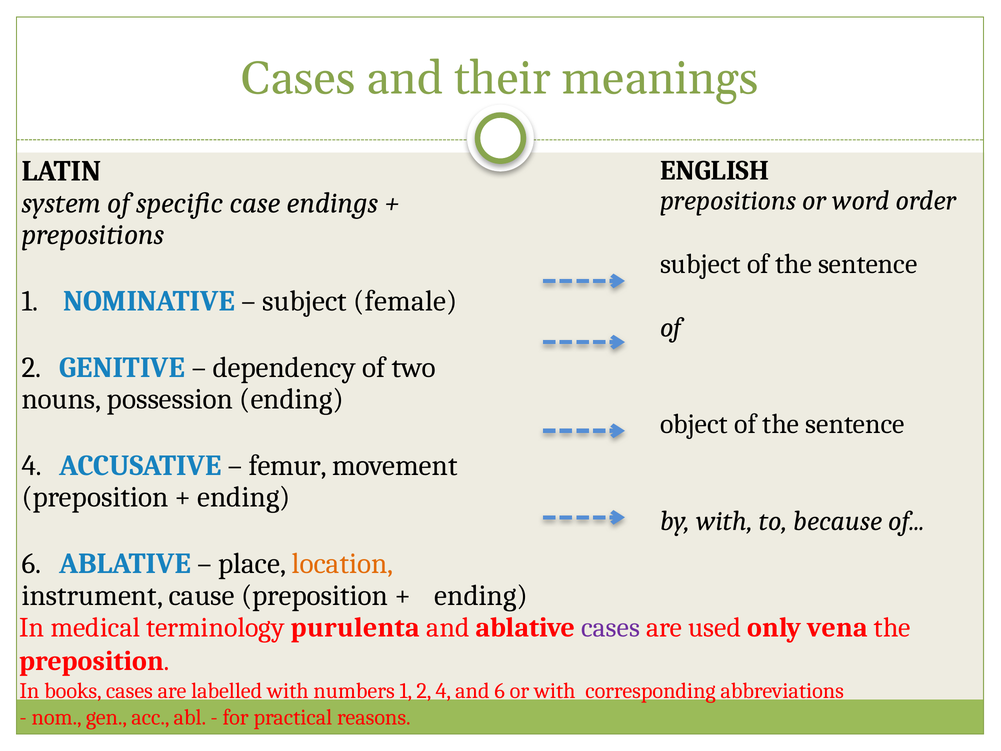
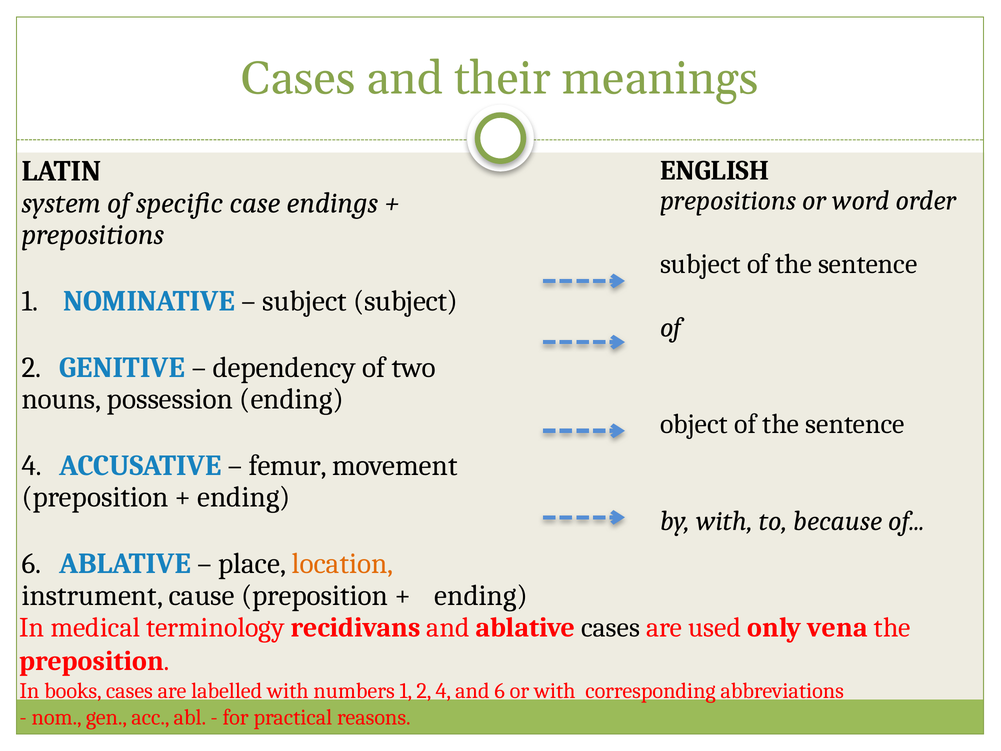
subject female: female -> subject
purulenta: purulenta -> recidivans
cases at (611, 627) colour: purple -> black
